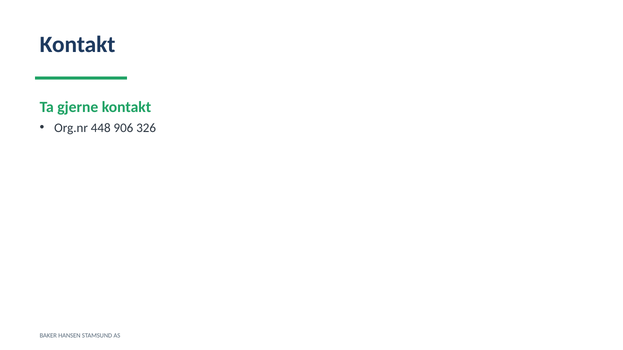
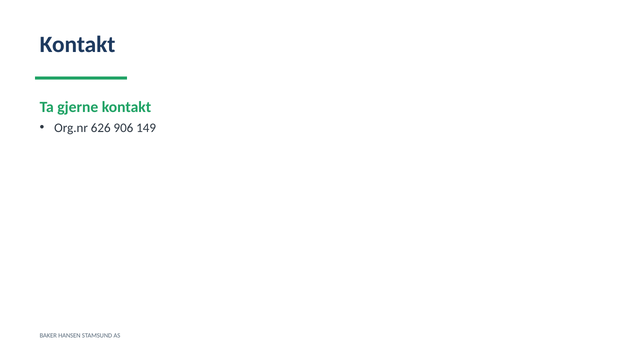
448: 448 -> 626
326: 326 -> 149
